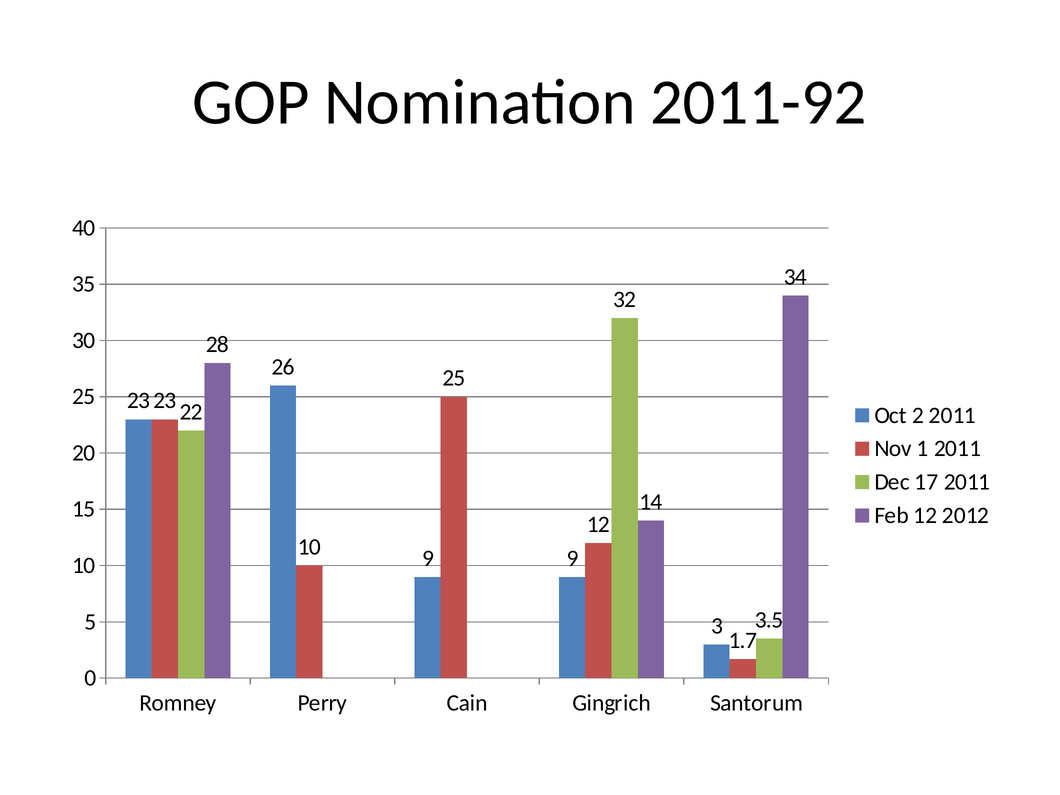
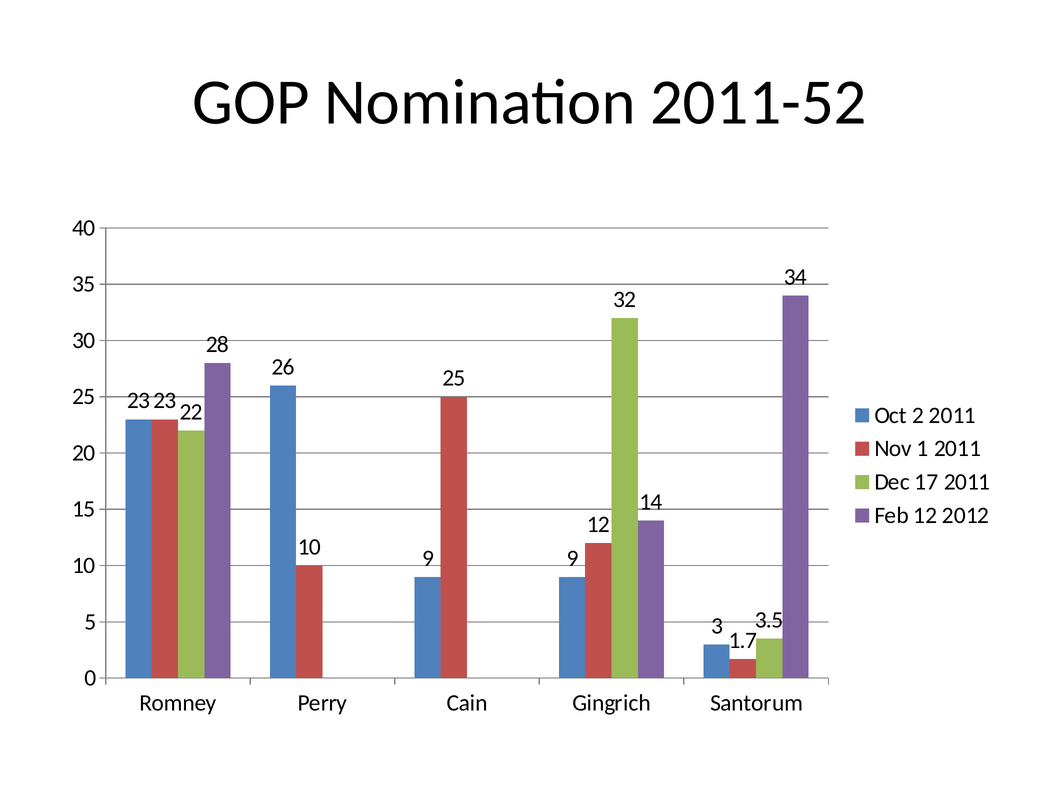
2011-92: 2011-92 -> 2011-52
